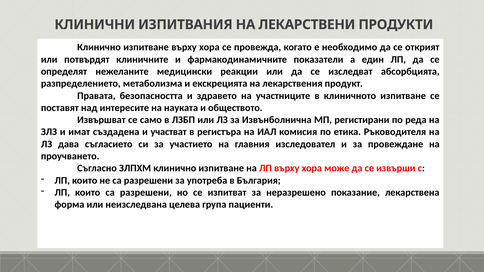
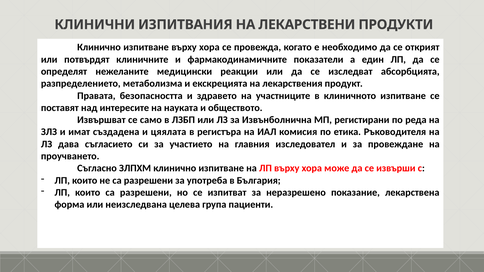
участват: участват -> цяялата
